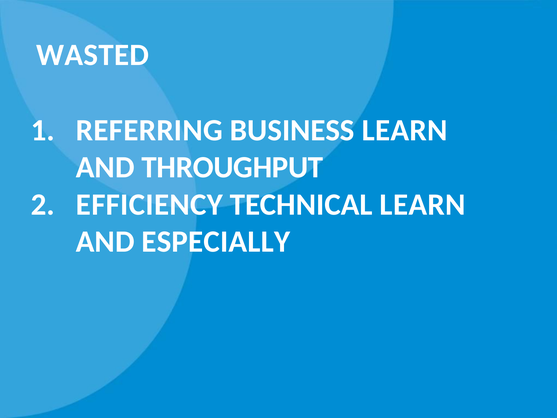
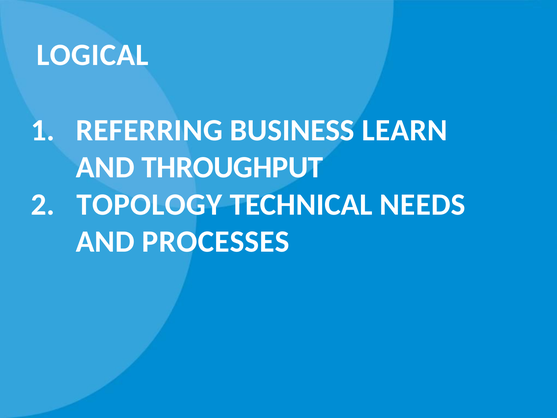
WASTED: WASTED -> LOGICAL
EFFICIENCY: EFFICIENCY -> TOPOLOGY
TECHNICAL LEARN: LEARN -> NEEDS
ESPECIALLY: ESPECIALLY -> PROCESSES
